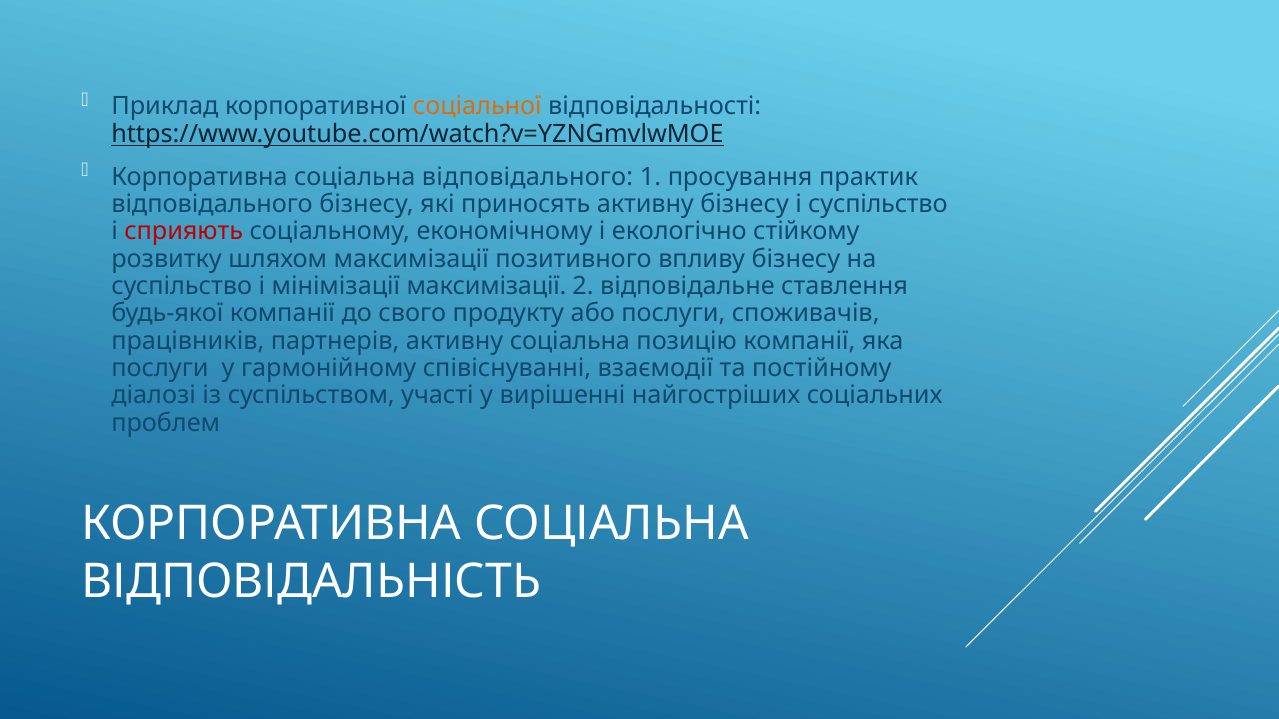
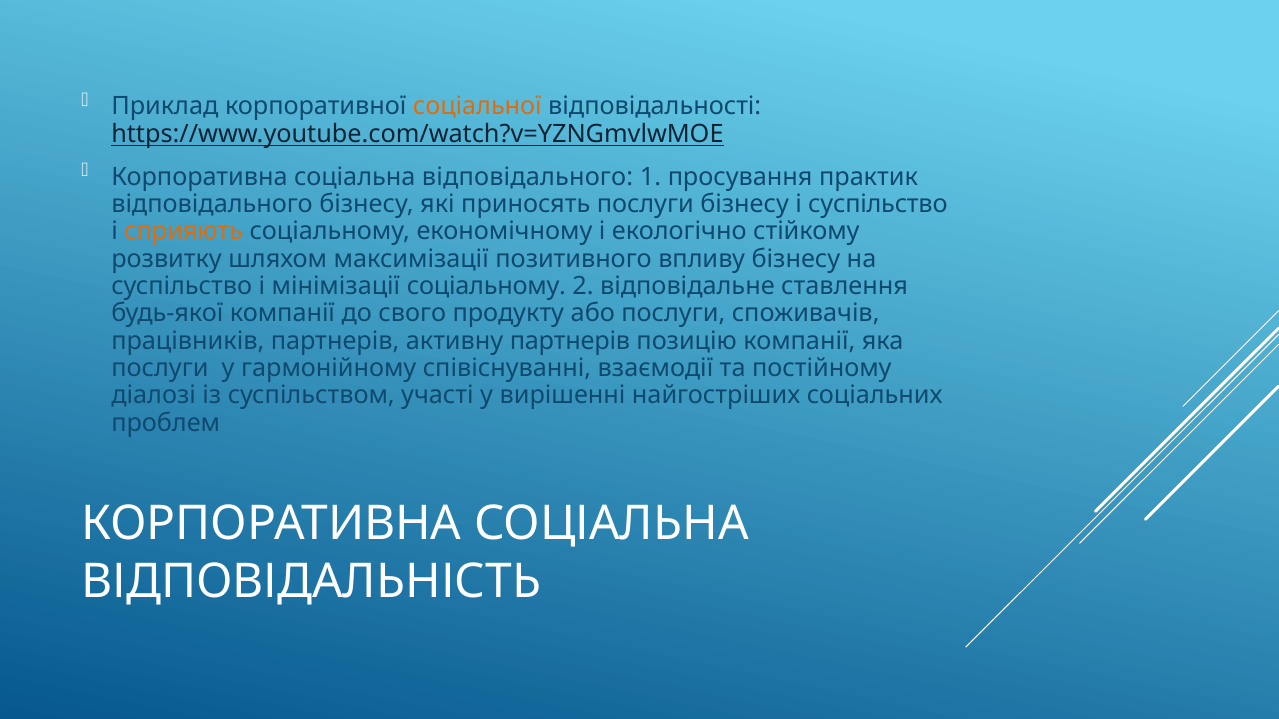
приносять активну: активну -> послуги
сприяють colour: red -> orange
мінімізації максимізації: максимізації -> соціальному
активну соціальна: соціальна -> партнерів
